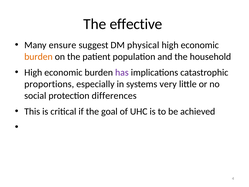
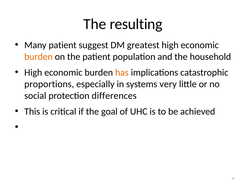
effective: effective -> resulting
Many ensure: ensure -> patient
physical: physical -> greatest
has colour: purple -> orange
